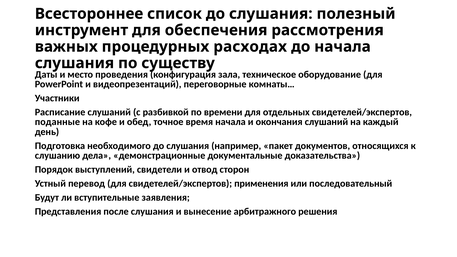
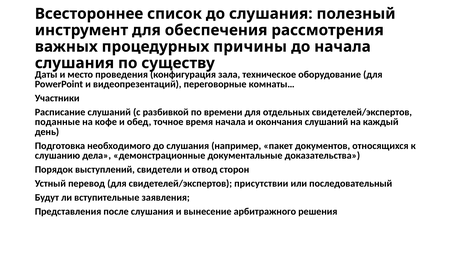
расходах: расходах -> причины
применения: применения -> присутствии
